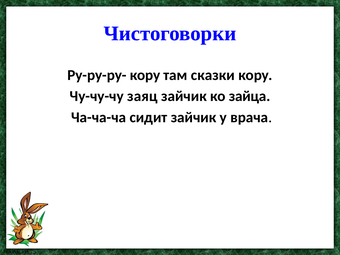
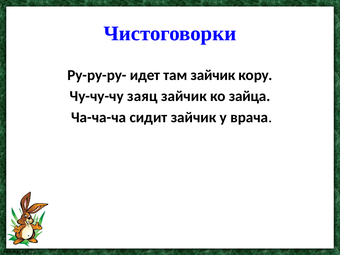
Ру-ру-ру- кору: кору -> идет
там сказки: сказки -> зайчик
